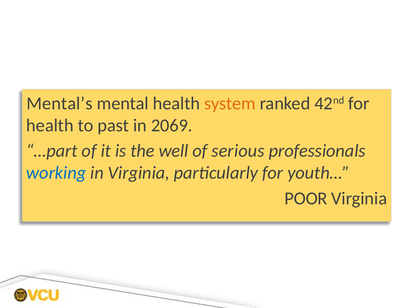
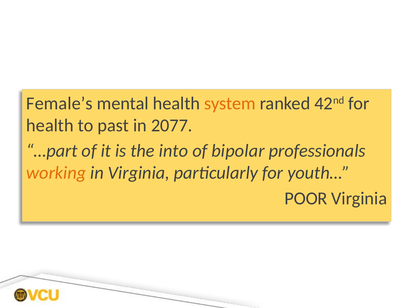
Mental’s: Mental’s -> Female’s
2069: 2069 -> 2077
well: well -> into
serious: serious -> bipolar
working colour: blue -> orange
